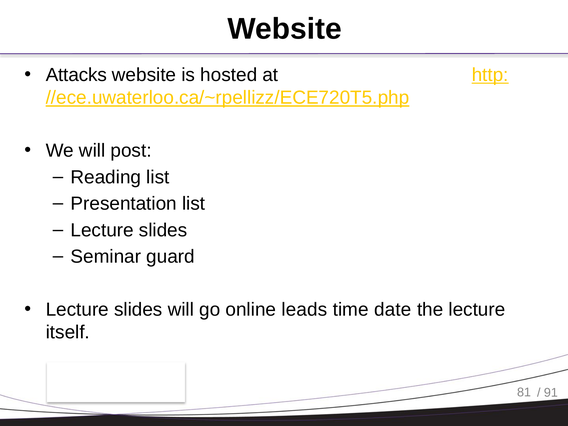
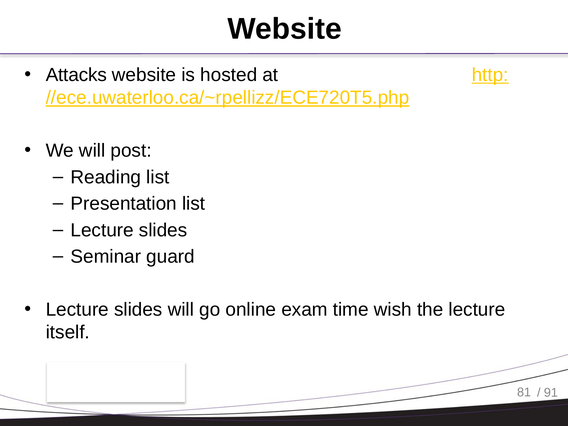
leads: leads -> exam
date: date -> wish
